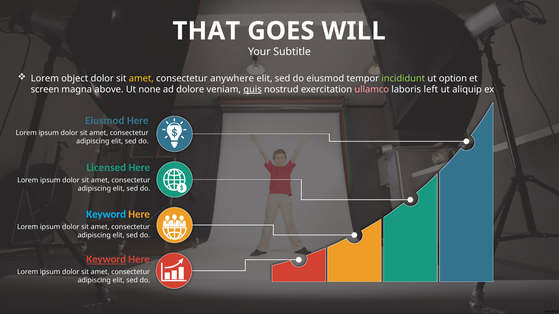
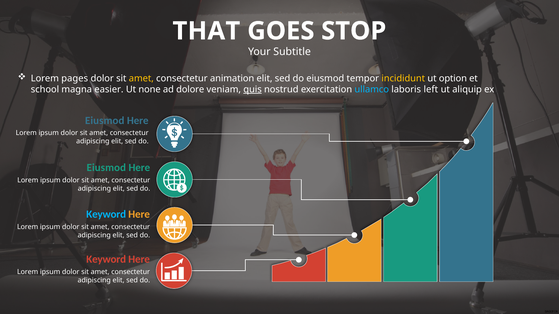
WILL: WILL -> STOP
object: object -> pages
anywhere: anywhere -> animation
incididunt colour: light green -> yellow
screen: screen -> school
above: above -> easier
ullamco colour: pink -> light blue
Licensed at (106, 168): Licensed -> Eiusmod
Keyword at (106, 260) underline: present -> none
